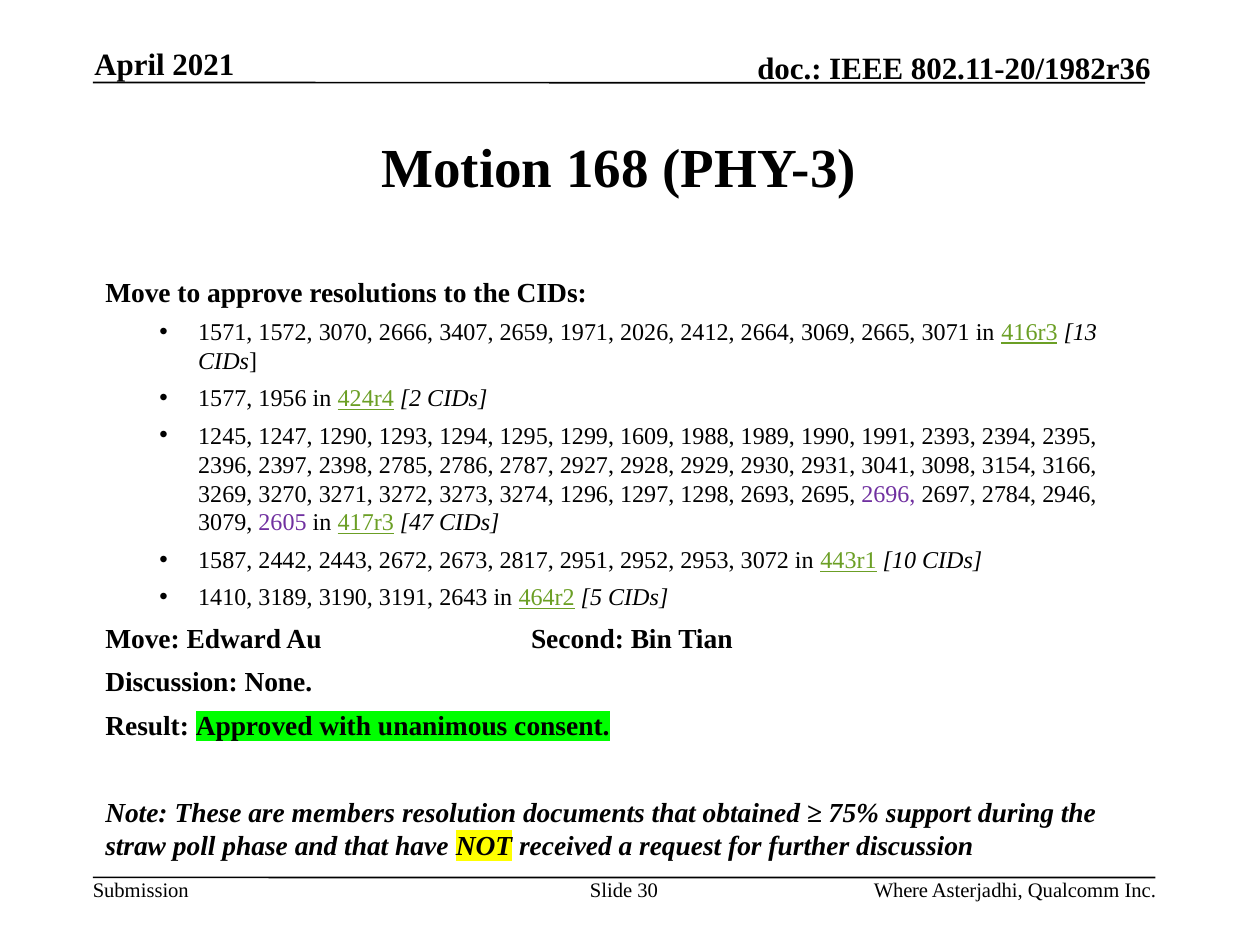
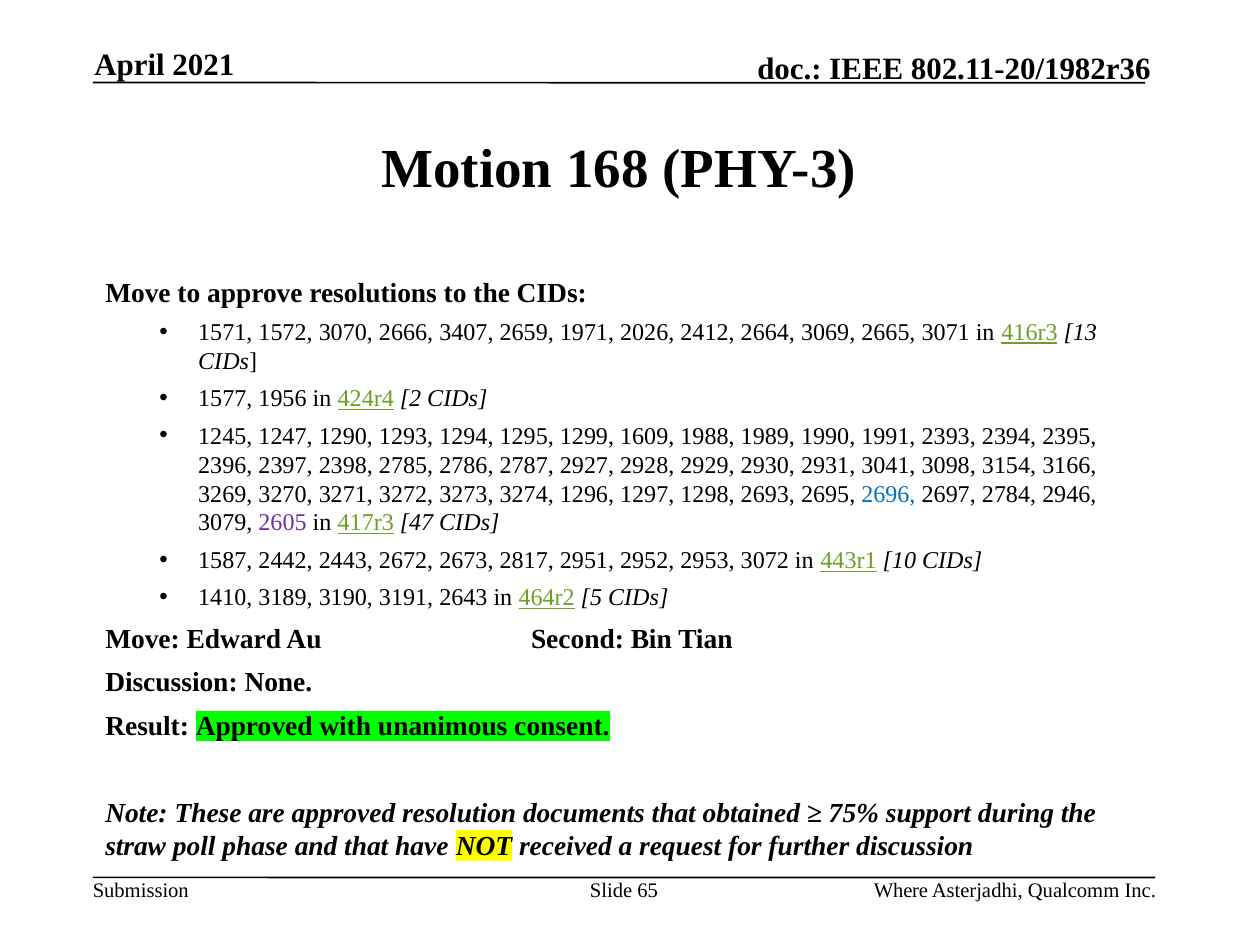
2696 colour: purple -> blue
are members: members -> approved
30: 30 -> 65
